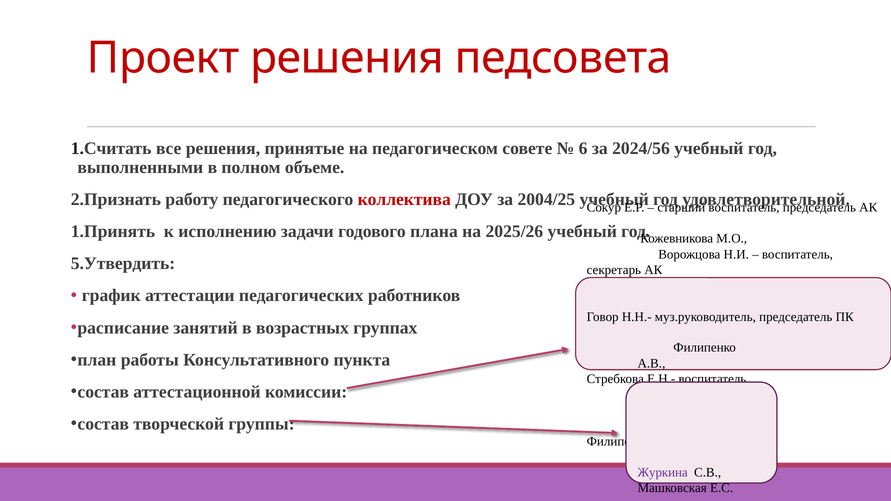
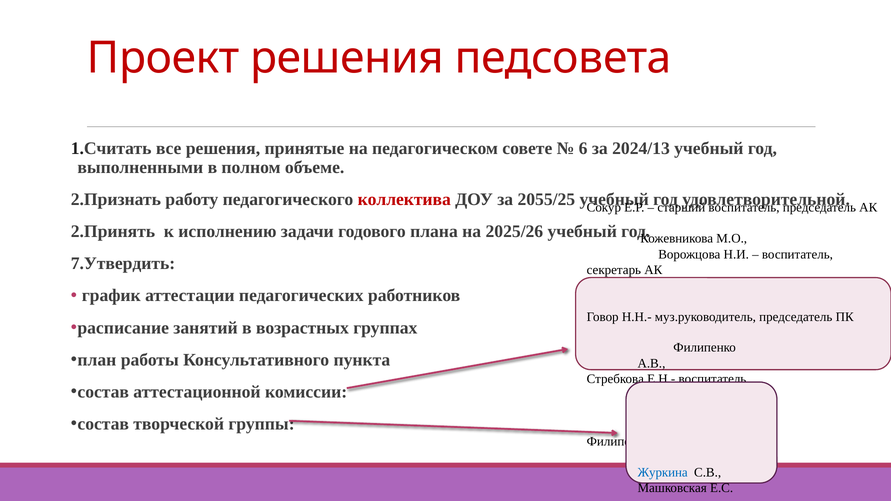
2024/56: 2024/56 -> 2024/13
2004/25: 2004/25 -> 2055/25
1.Принять: 1.Принять -> 2.Принять
5.Утвердить: 5.Утвердить -> 7.Утвердить
Журкина colour: purple -> blue
